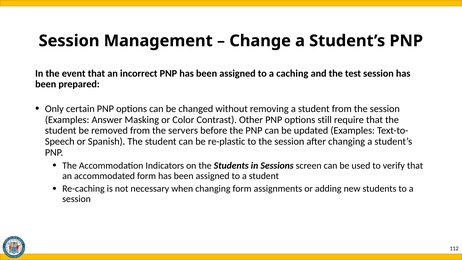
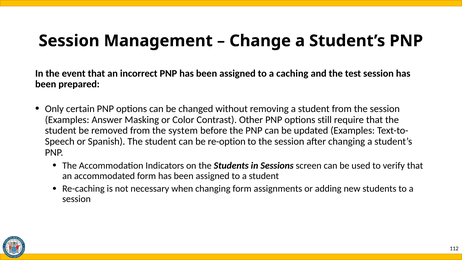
servers: servers -> system
re-plastic: re-plastic -> re-option
